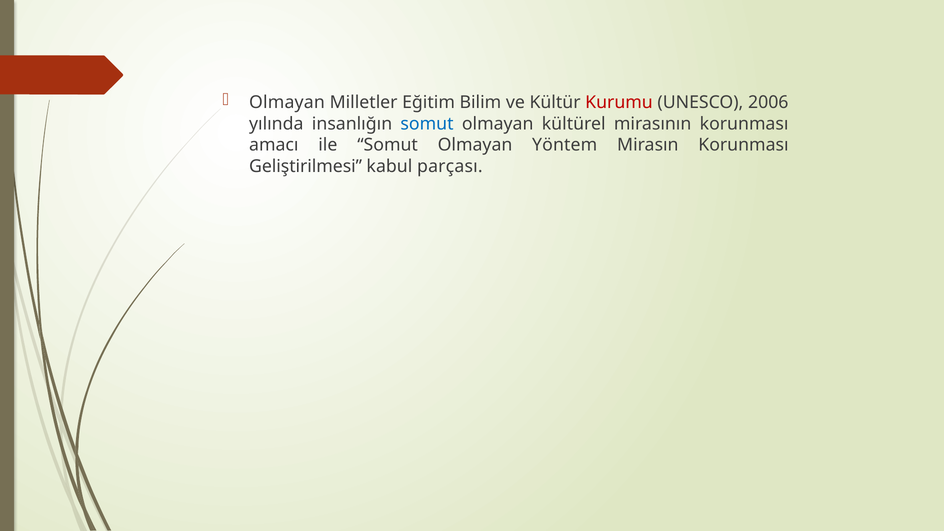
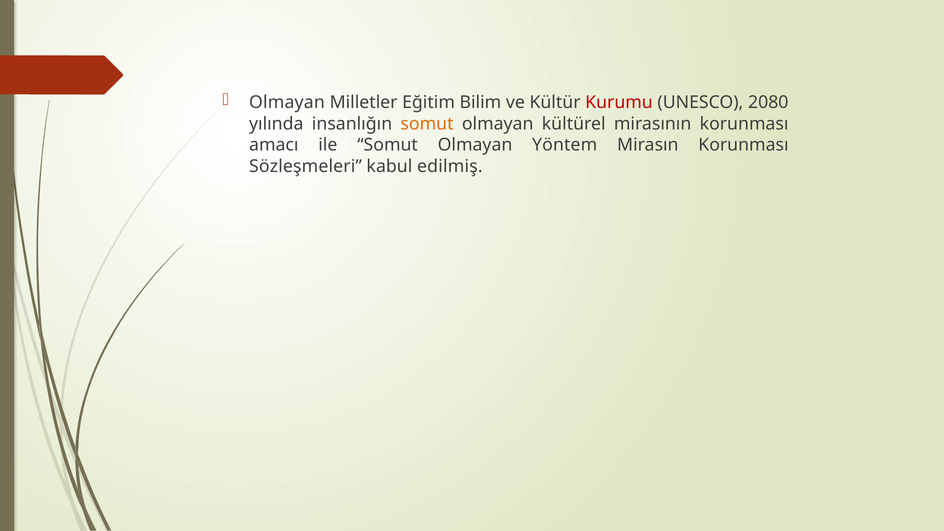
2006: 2006 -> 2080
somut at (427, 124) colour: blue -> orange
Geliştirilmesi: Geliştirilmesi -> Sözleşmeleri
parçası: parçası -> edilmiş
